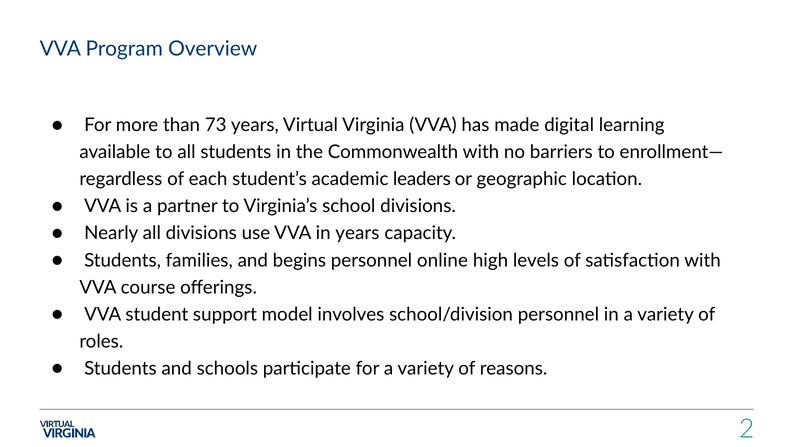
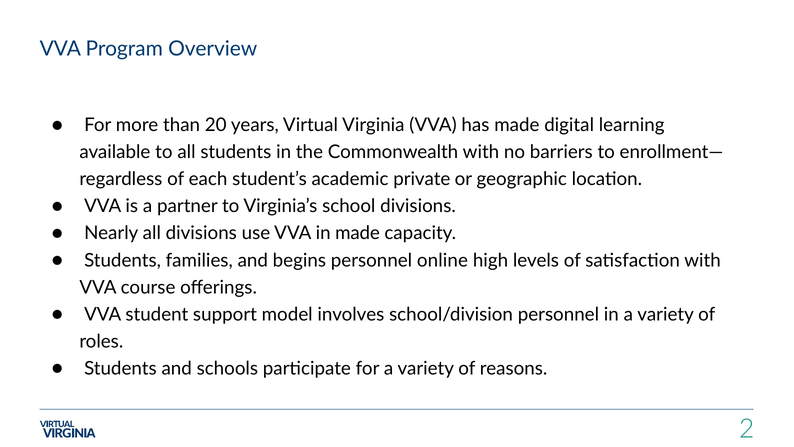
73: 73 -> 20
leaders: leaders -> private
in years: years -> made
